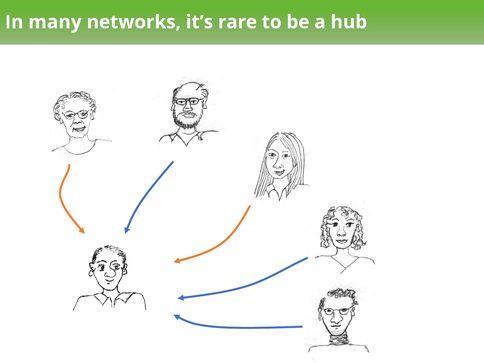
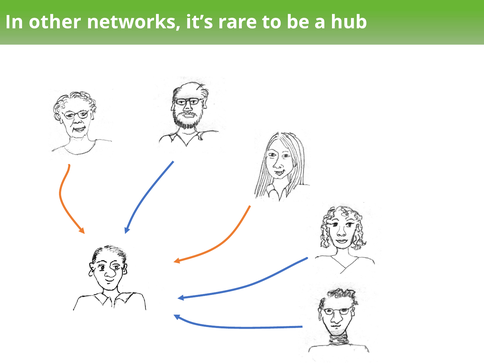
many: many -> other
